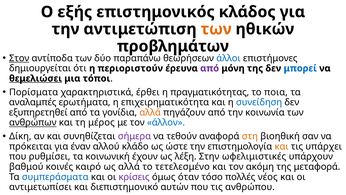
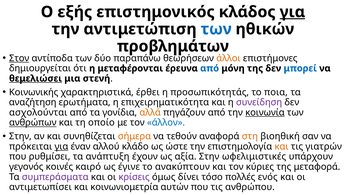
για at (292, 12) underline: none -> present
των at (216, 29) colour: orange -> blue
άλλοι colour: blue -> orange
περιοριστούν: περιοριστούν -> μεταφέρονται
από at (210, 68) colour: purple -> blue
τόποι: τόποι -> στενή
Πορίσματα: Πορίσματα -> Κοινωνικής
πραγματικότητας: πραγματικότητας -> προσωπικότητάς
αναλαμπές: αναλαμπές -> αναζήτηση
συνείδηση colour: blue -> purple
εξυπηρετηθεί: εξυπηρετηθεί -> ασχολούνται
κοινωνία underline: none -> present
μέρος: μέρος -> οποίο
Δίκη at (20, 136): Δίκη -> Στην
σήμερα colour: purple -> orange
για at (61, 146) underline: none -> present
υπάρχει: υπάρχει -> γιατρών
κοινωνική: κοινωνική -> ανάπτυξη
λέξη: λέξη -> αξία
βαθμού: βαθμού -> γεγονός
ως αλλά: αλλά -> έγινε
τετελεσμένο: τετελεσμένο -> ανακύπτουν
ακόμη: ακόμη -> κύριες
συμπεράσματα colour: blue -> purple
όταν: όταν -> δίνει
νέος: νέος -> ενός
διεπιστημονικό: διεπιστημονικό -> κοινωνιομετρία
